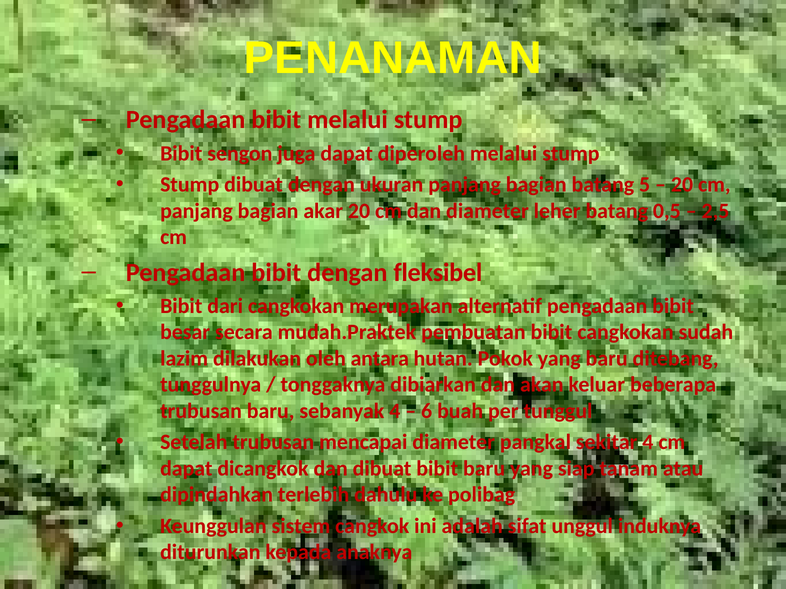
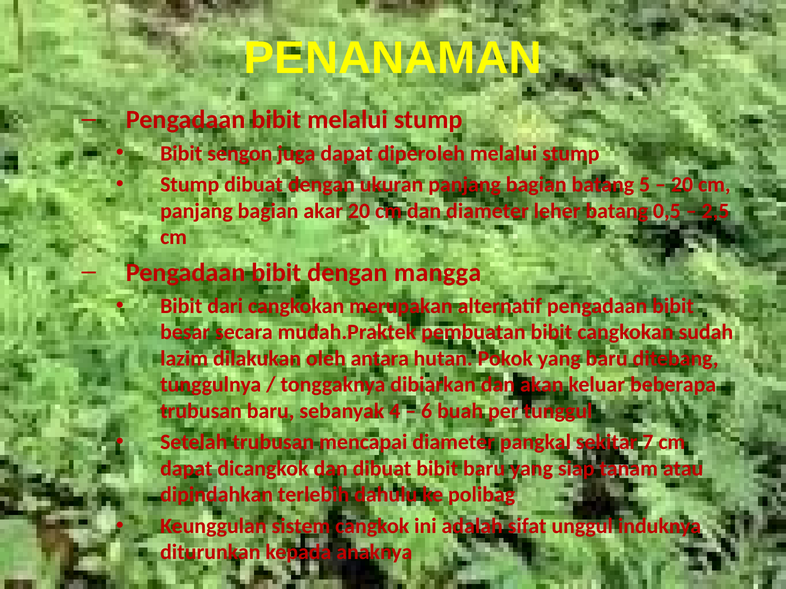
fleksibel: fleksibel -> mangga
sekitar 4: 4 -> 7
